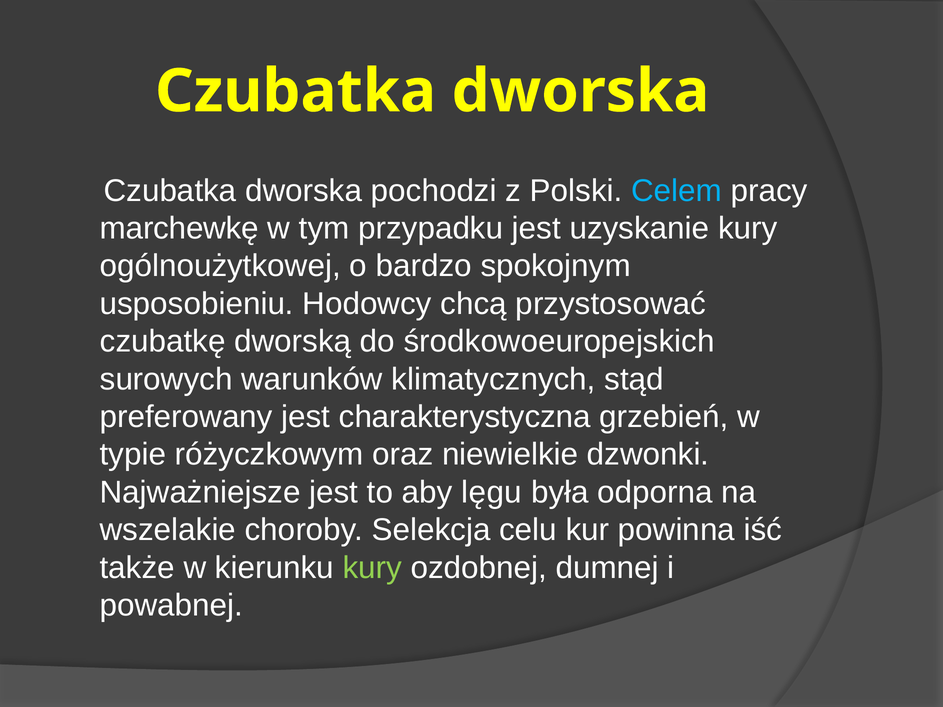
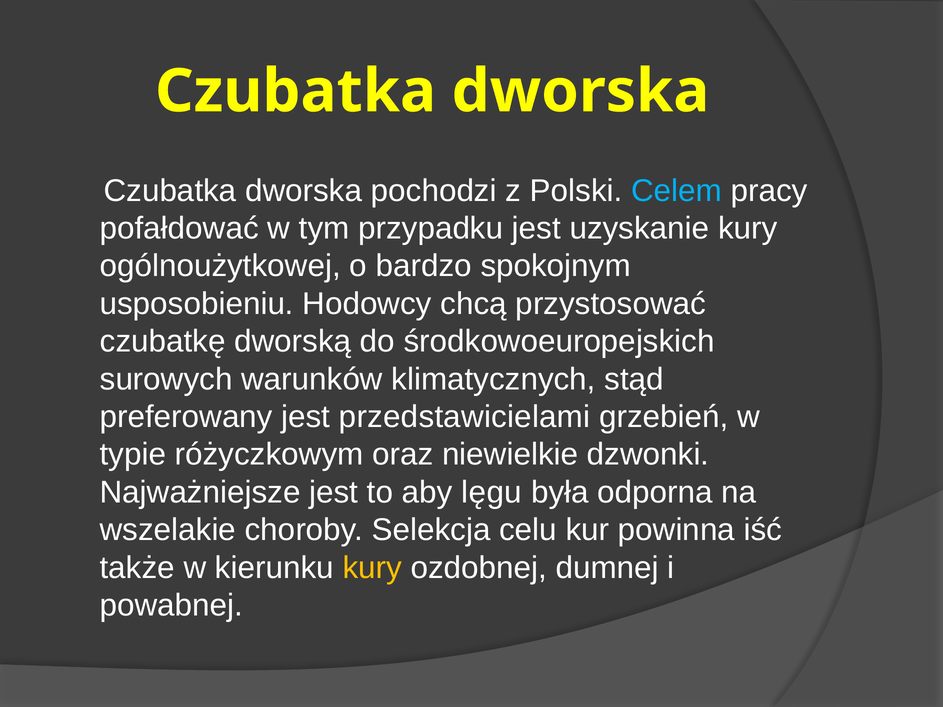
marchewkę: marchewkę -> pofałdować
charakterystyczna: charakterystyczna -> przedstawicielami
kury at (372, 568) colour: light green -> yellow
